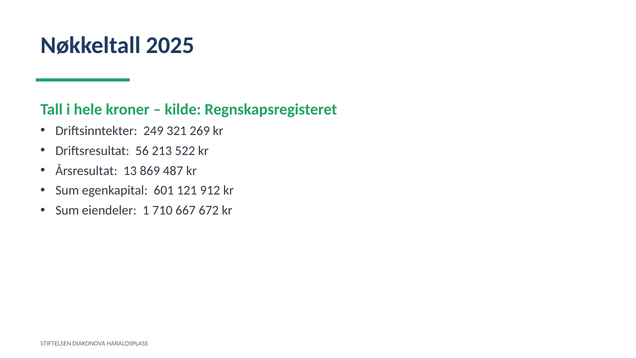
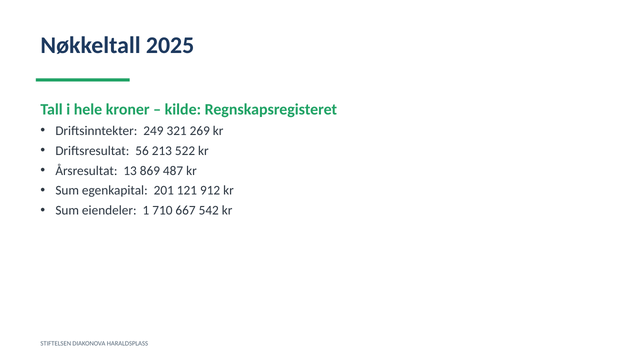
601: 601 -> 201
672: 672 -> 542
